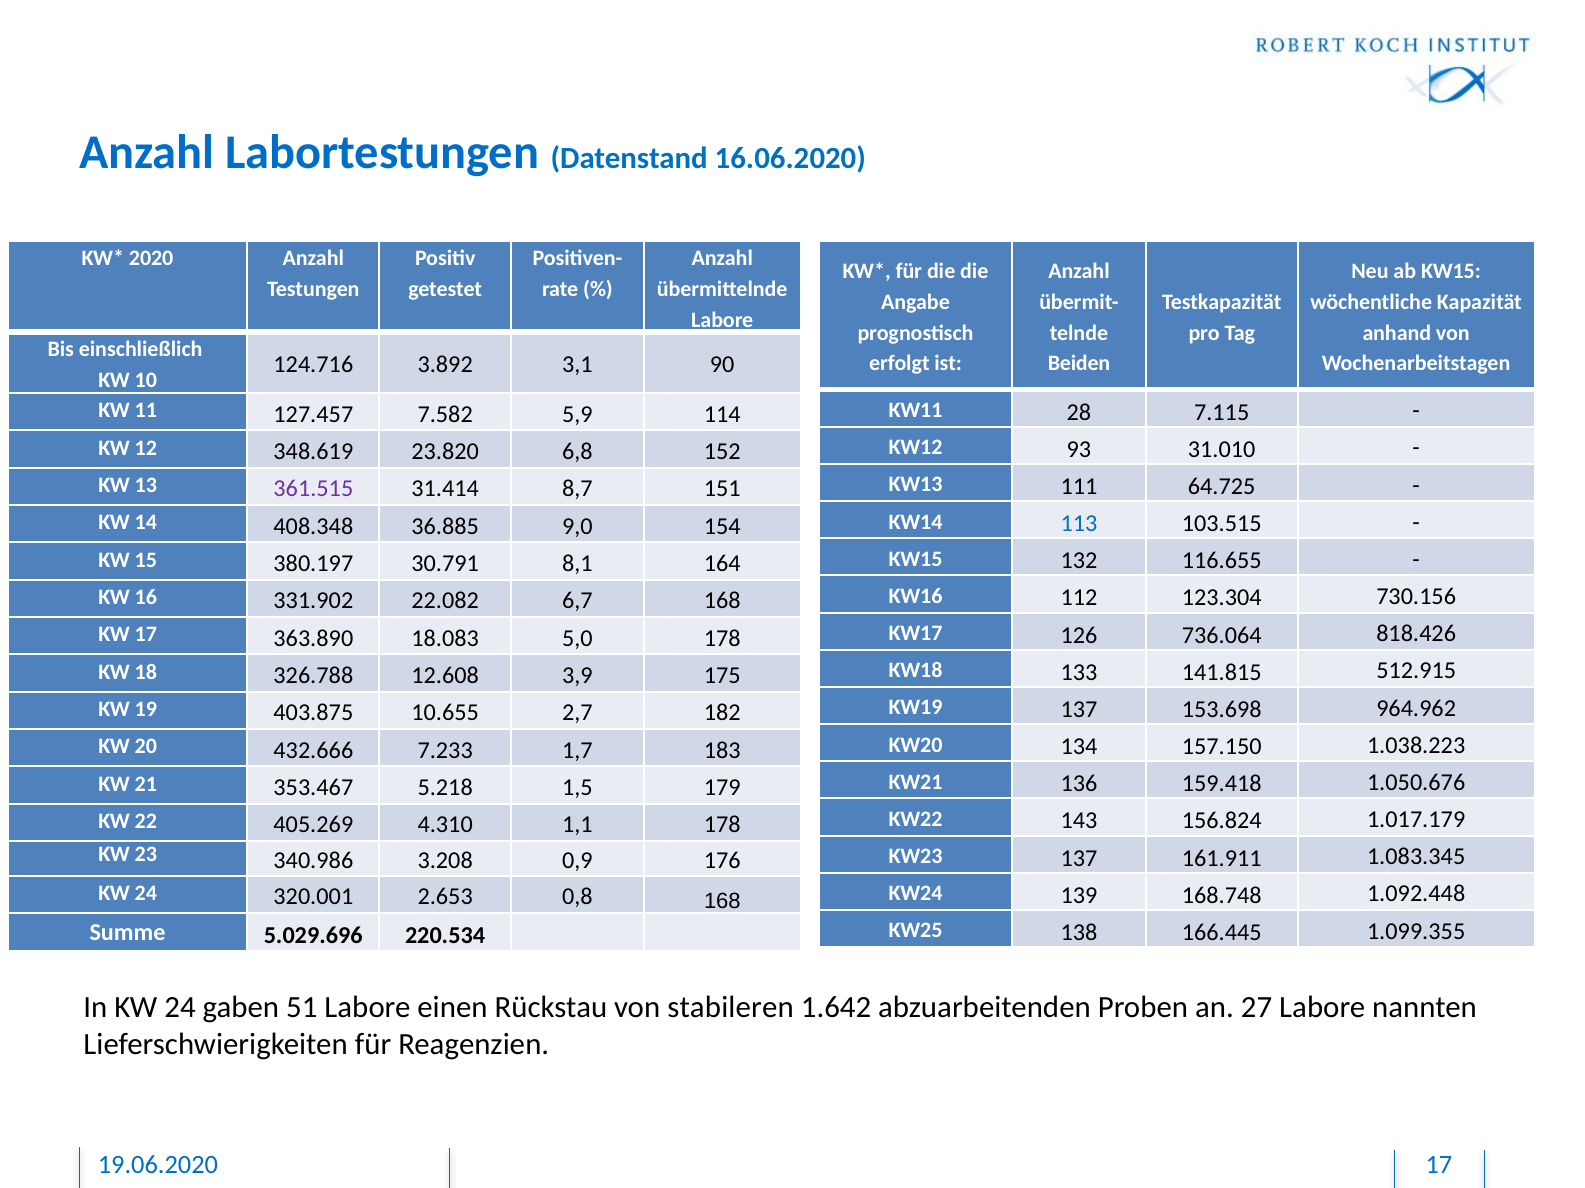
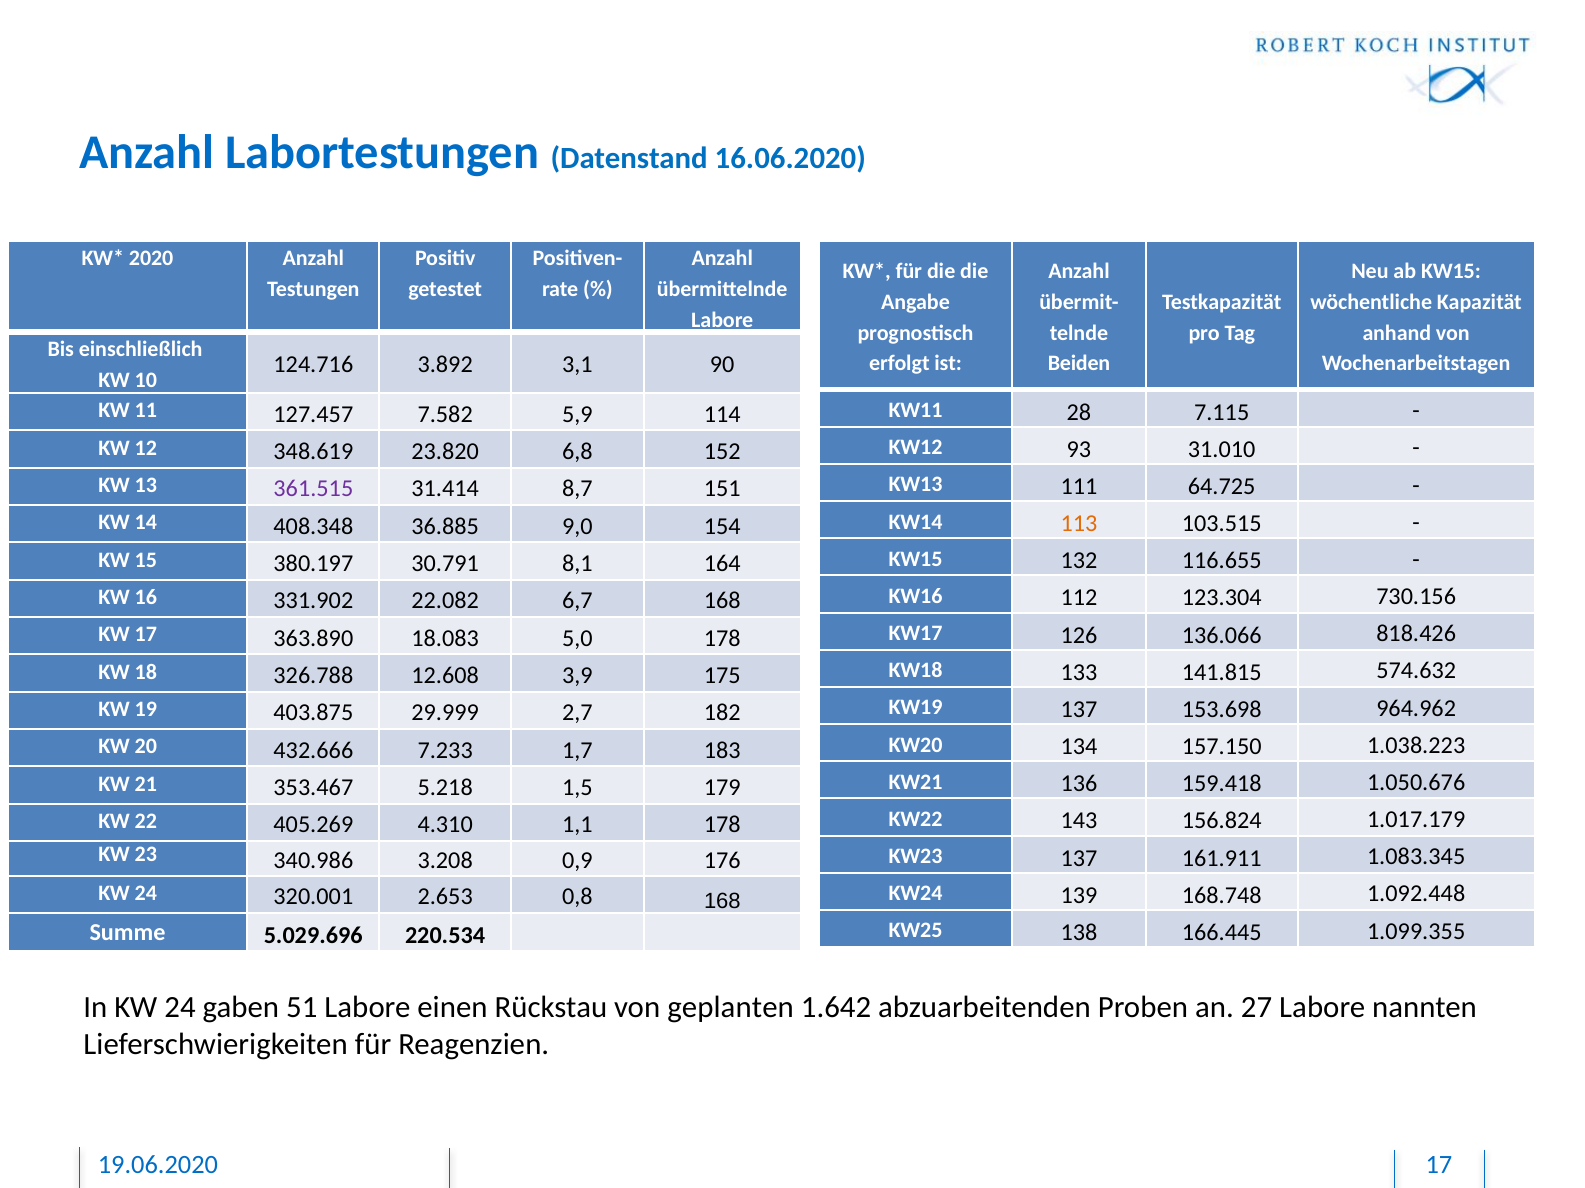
113 colour: blue -> orange
736.064: 736.064 -> 136.066
512.915: 512.915 -> 574.632
10.655: 10.655 -> 29.999
stabileren: stabileren -> geplanten
